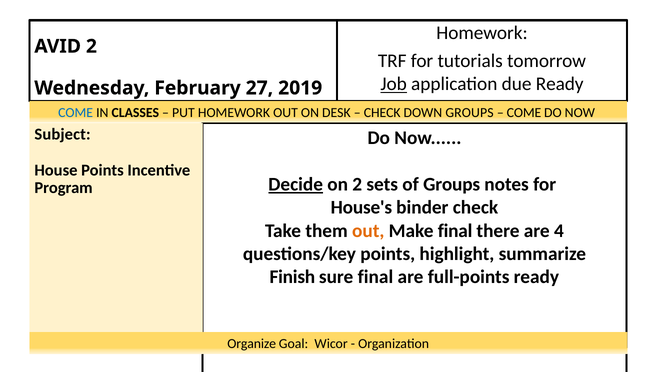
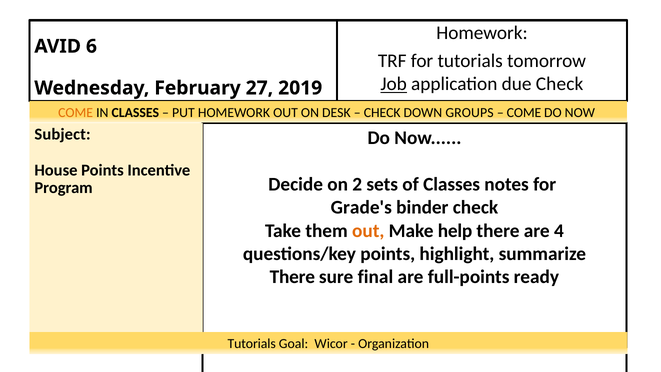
AVID 2: 2 -> 6
due Ready: Ready -> Check
COME at (76, 113) colour: blue -> orange
Decide underline: present -> none
of Groups: Groups -> Classes
House's: House's -> Grade's
Make final: final -> help
Finish at (292, 277): Finish -> There
Organize at (252, 344): Organize -> Tutorials
